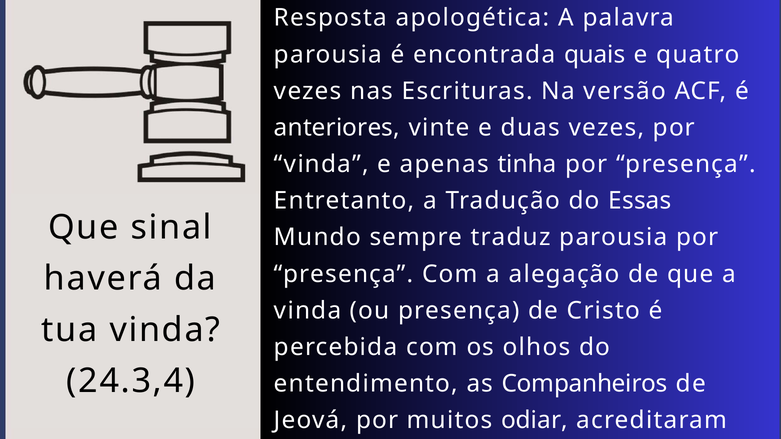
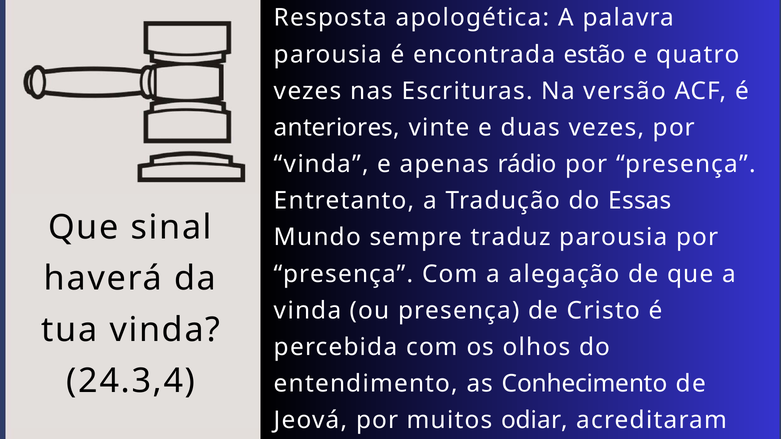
quais: quais -> estão
tinha: tinha -> rádio
Companheiros: Companheiros -> Conhecimento
